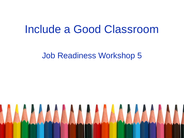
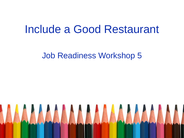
Classroom: Classroom -> Restaurant
